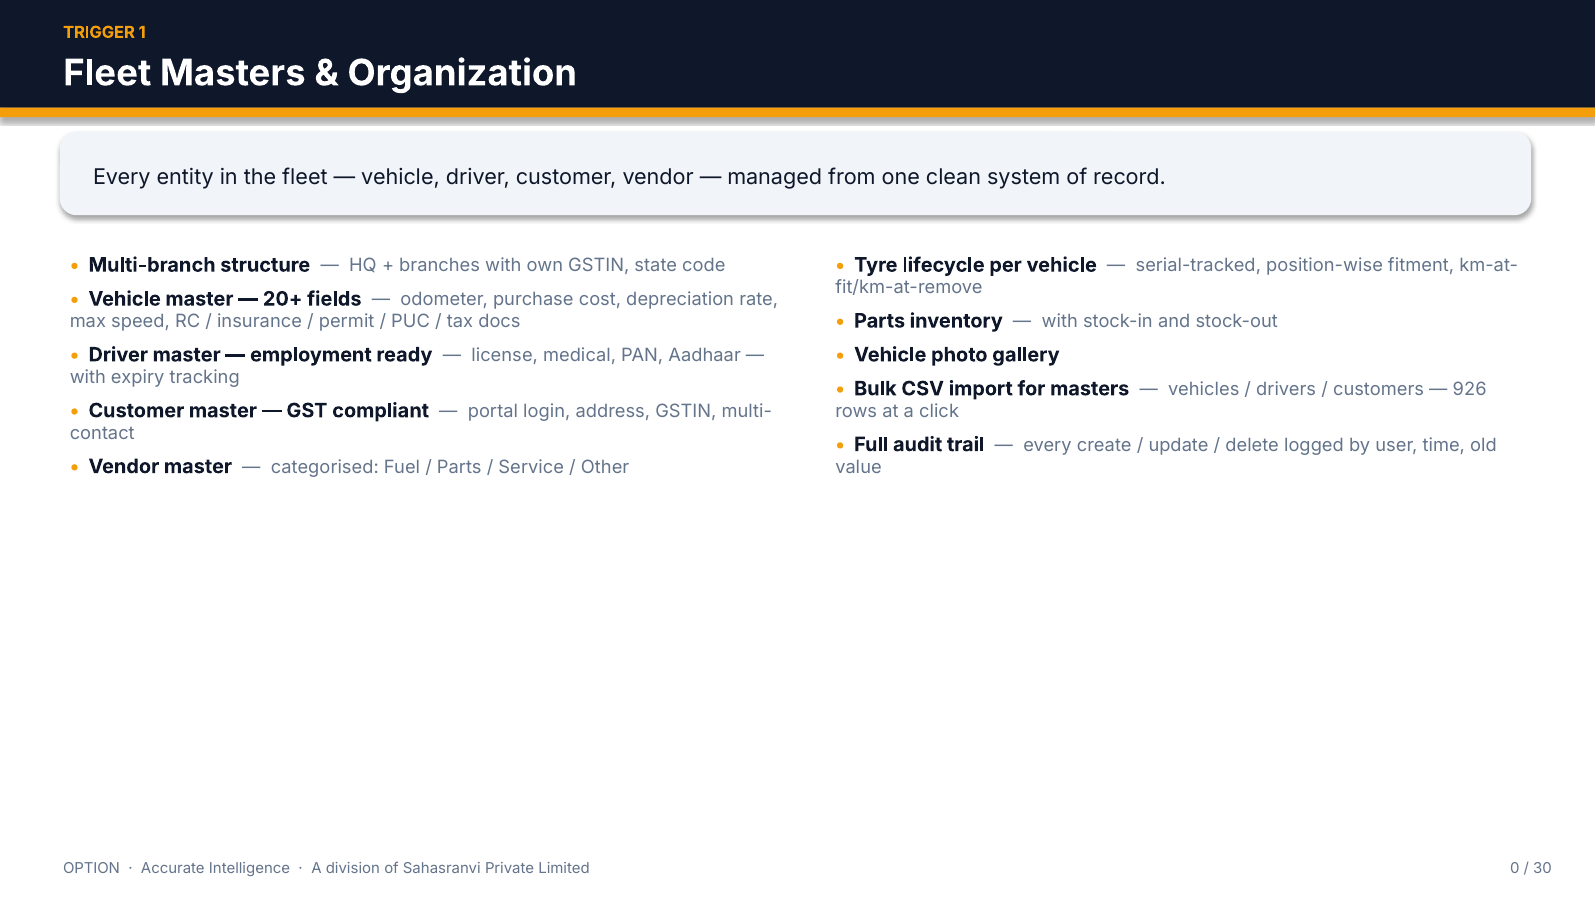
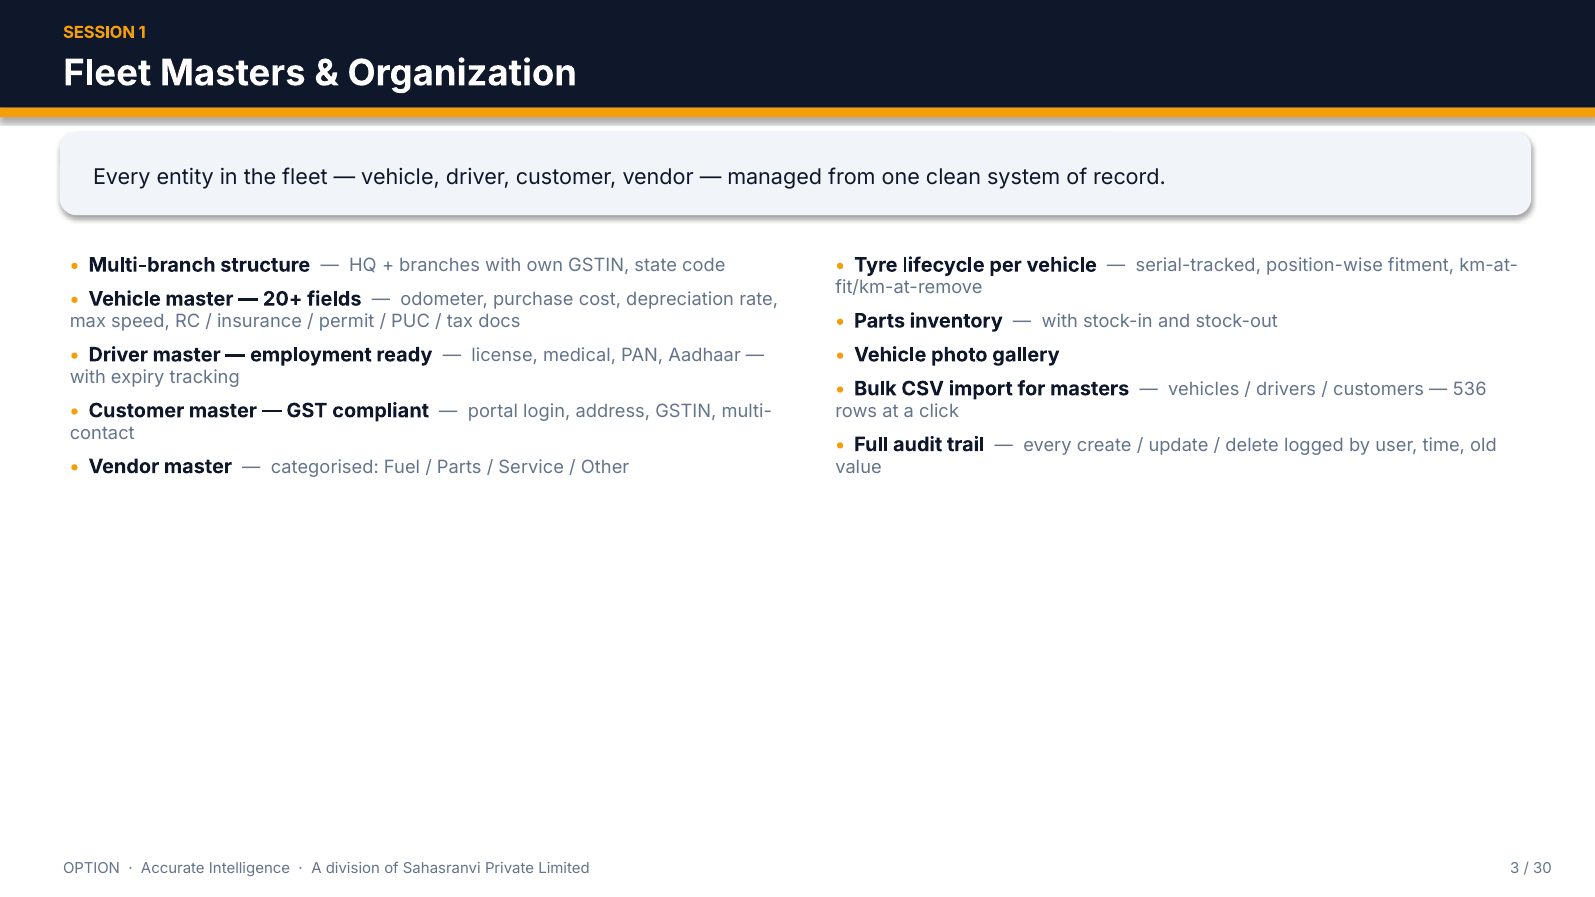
TRIGGER: TRIGGER -> SESSION
926: 926 -> 536
0: 0 -> 3
